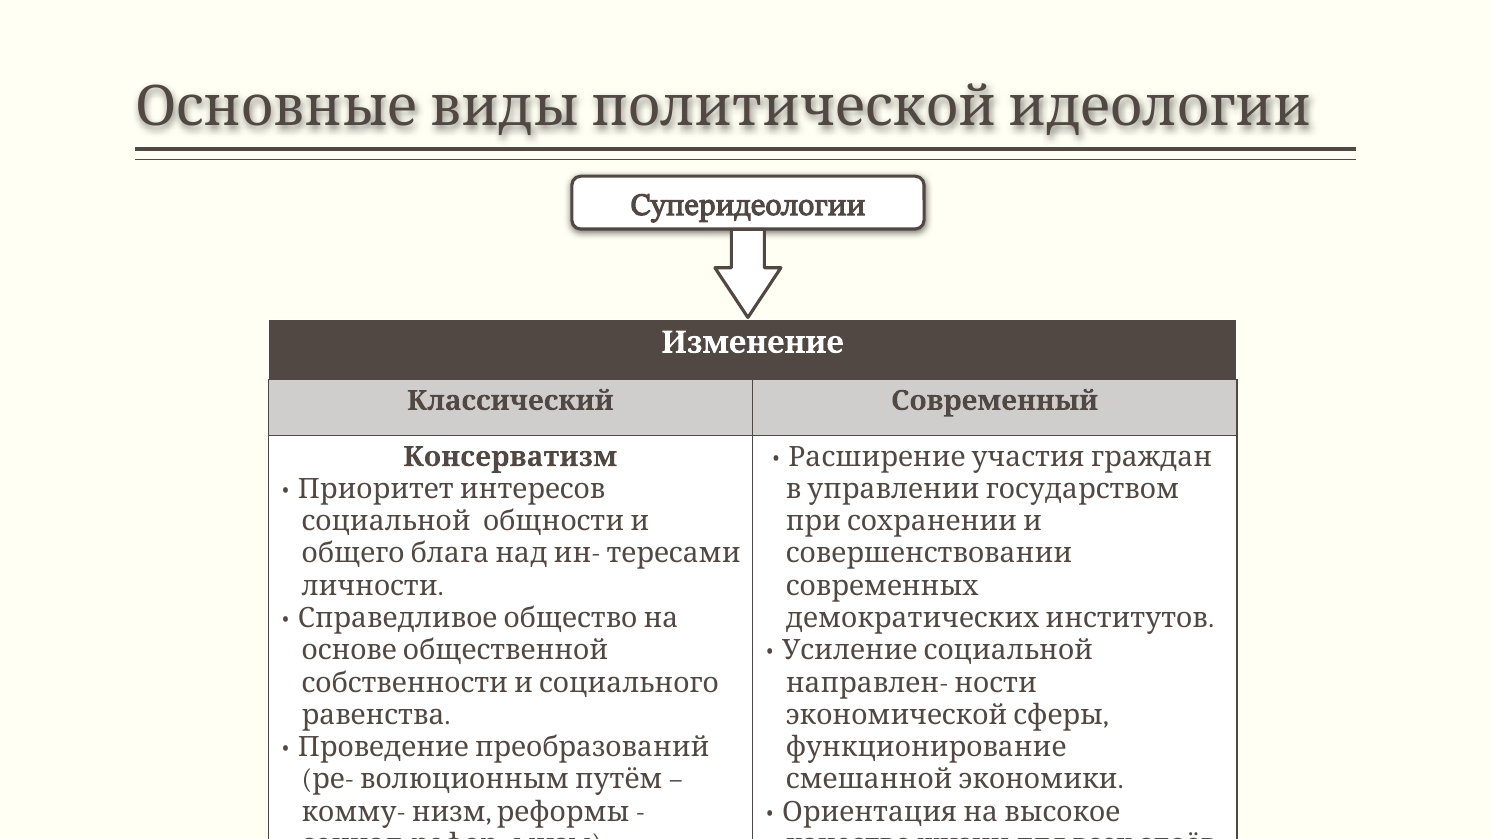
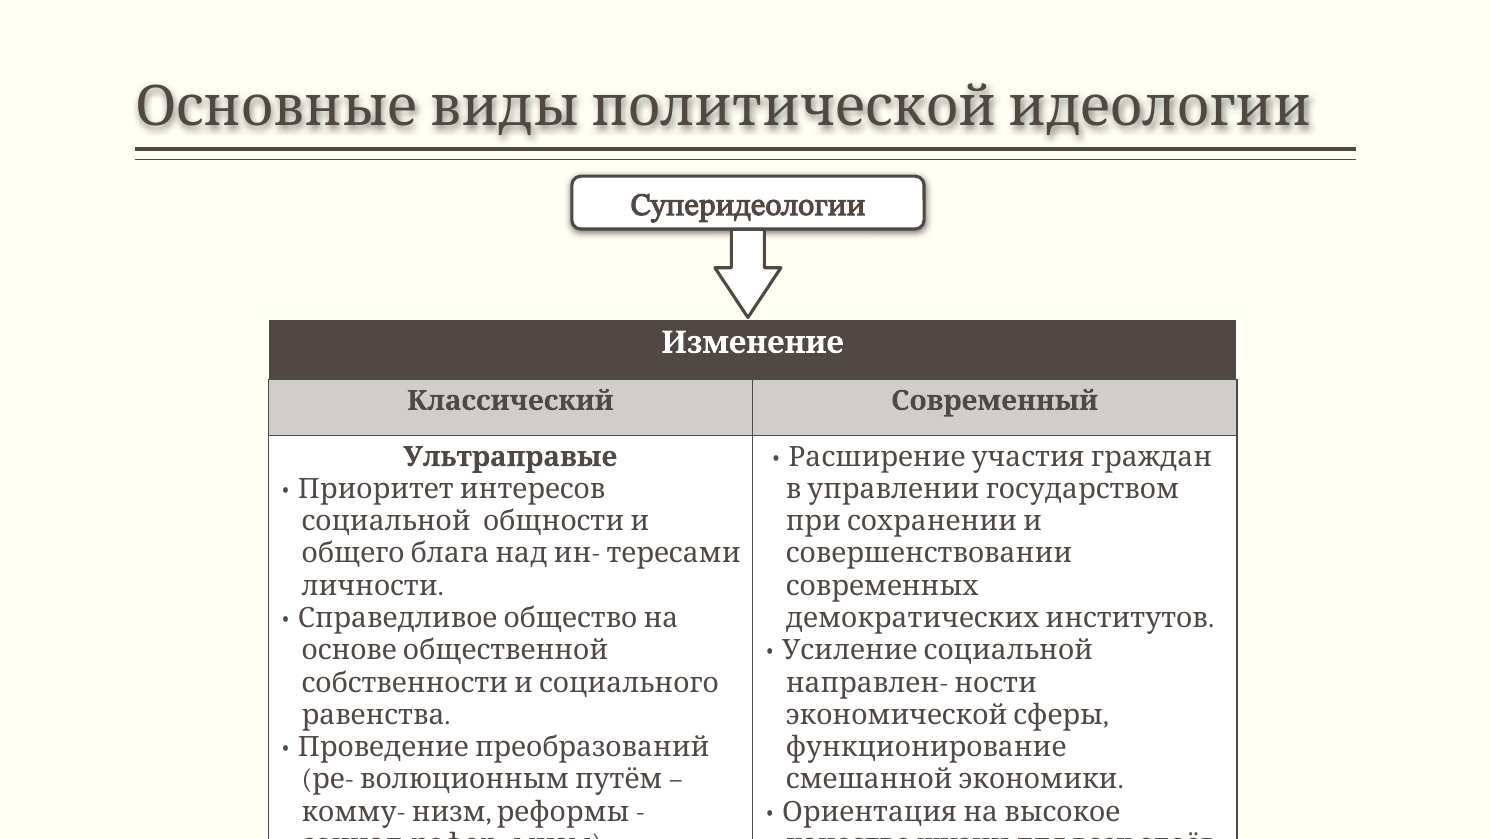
Консерватизм: Консерватизм -> Ультраправые
